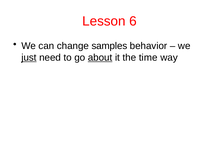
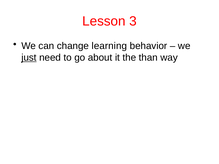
6: 6 -> 3
samples: samples -> learning
about underline: present -> none
time: time -> than
